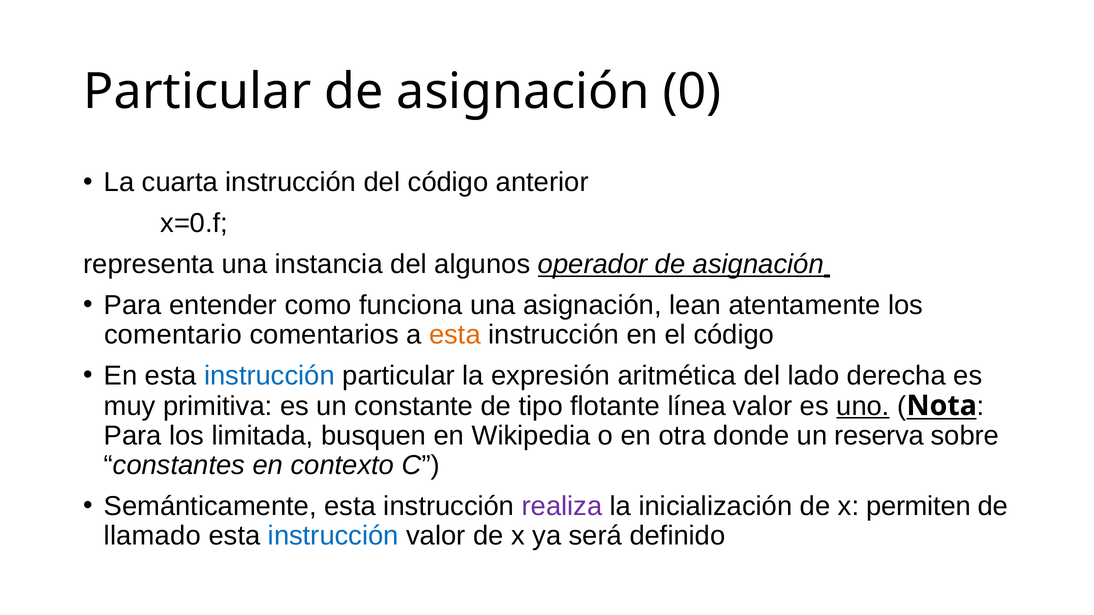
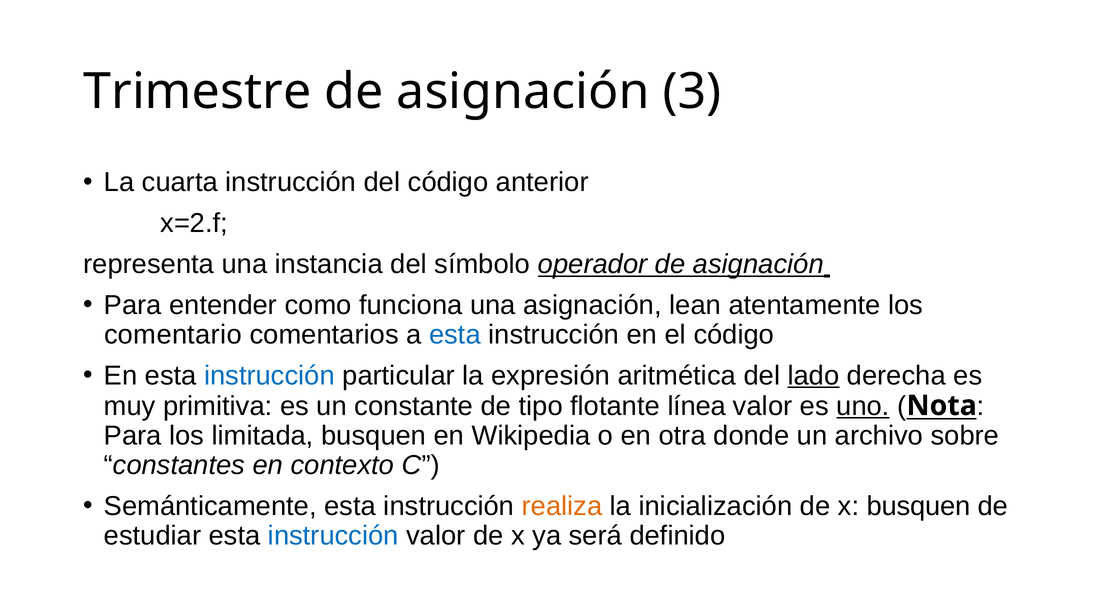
Particular at (197, 92): Particular -> Trimestre
0: 0 -> 3
x=0.f: x=0.f -> x=2.f
algunos: algunos -> símbolo
esta at (455, 335) colour: orange -> blue
lado underline: none -> present
reserva: reserva -> archivo
realiza colour: purple -> orange
x permiten: permiten -> busquen
llamado: llamado -> estudiar
